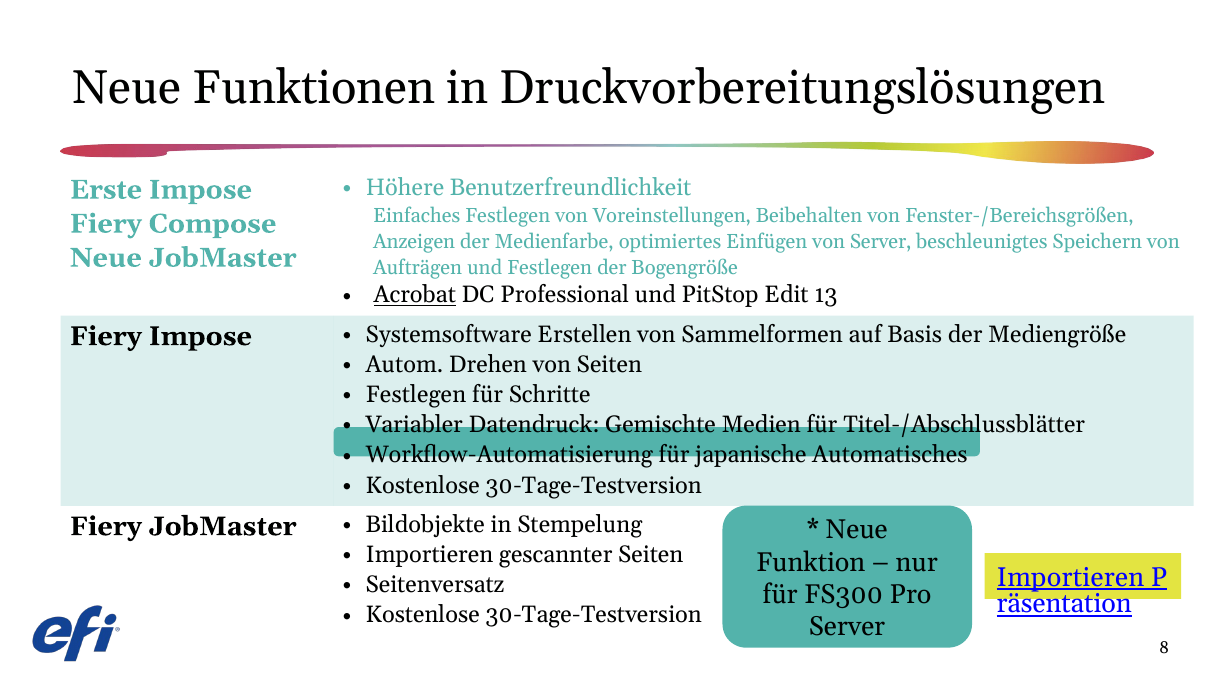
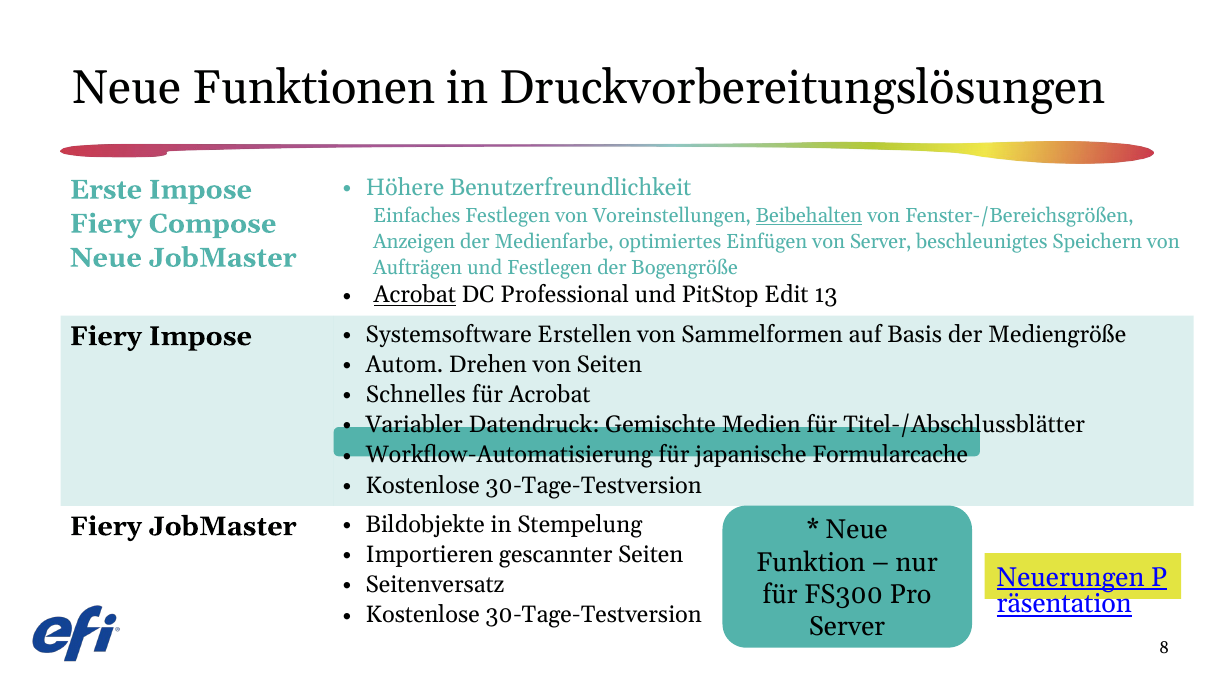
Beibehalten underline: none -> present
Festlegen at (416, 395): Festlegen -> Schnelles
für Schritte: Schritte -> Acrobat
Automatisches: Automatisches -> Formularcache
Importieren at (1070, 577): Importieren -> Neuerungen
